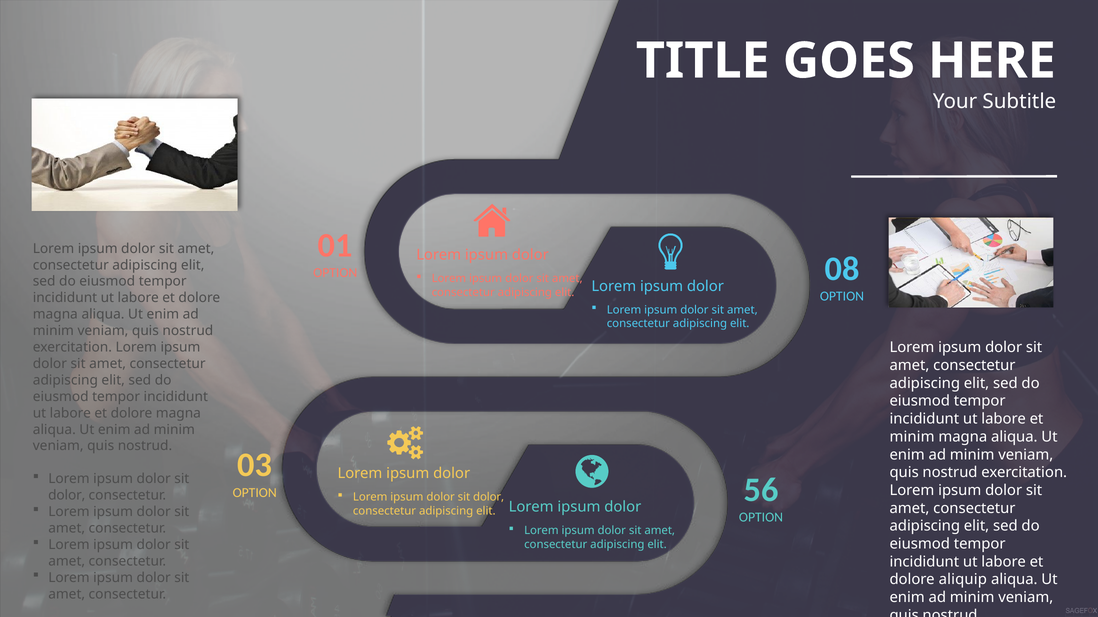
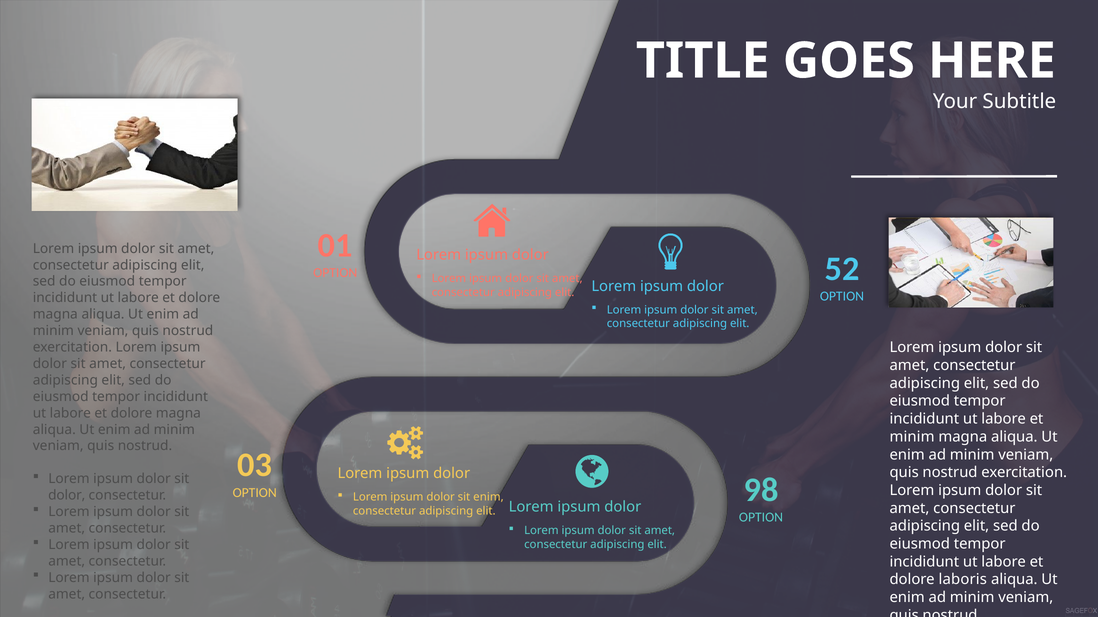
08: 08 -> 52
56: 56 -> 98
dolor at (489, 498): dolor -> enim
aliquip: aliquip -> laboris
